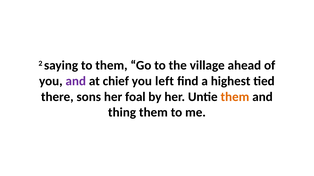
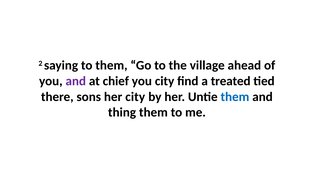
you left: left -> city
highest: highest -> treated
her foal: foal -> city
them at (235, 97) colour: orange -> blue
